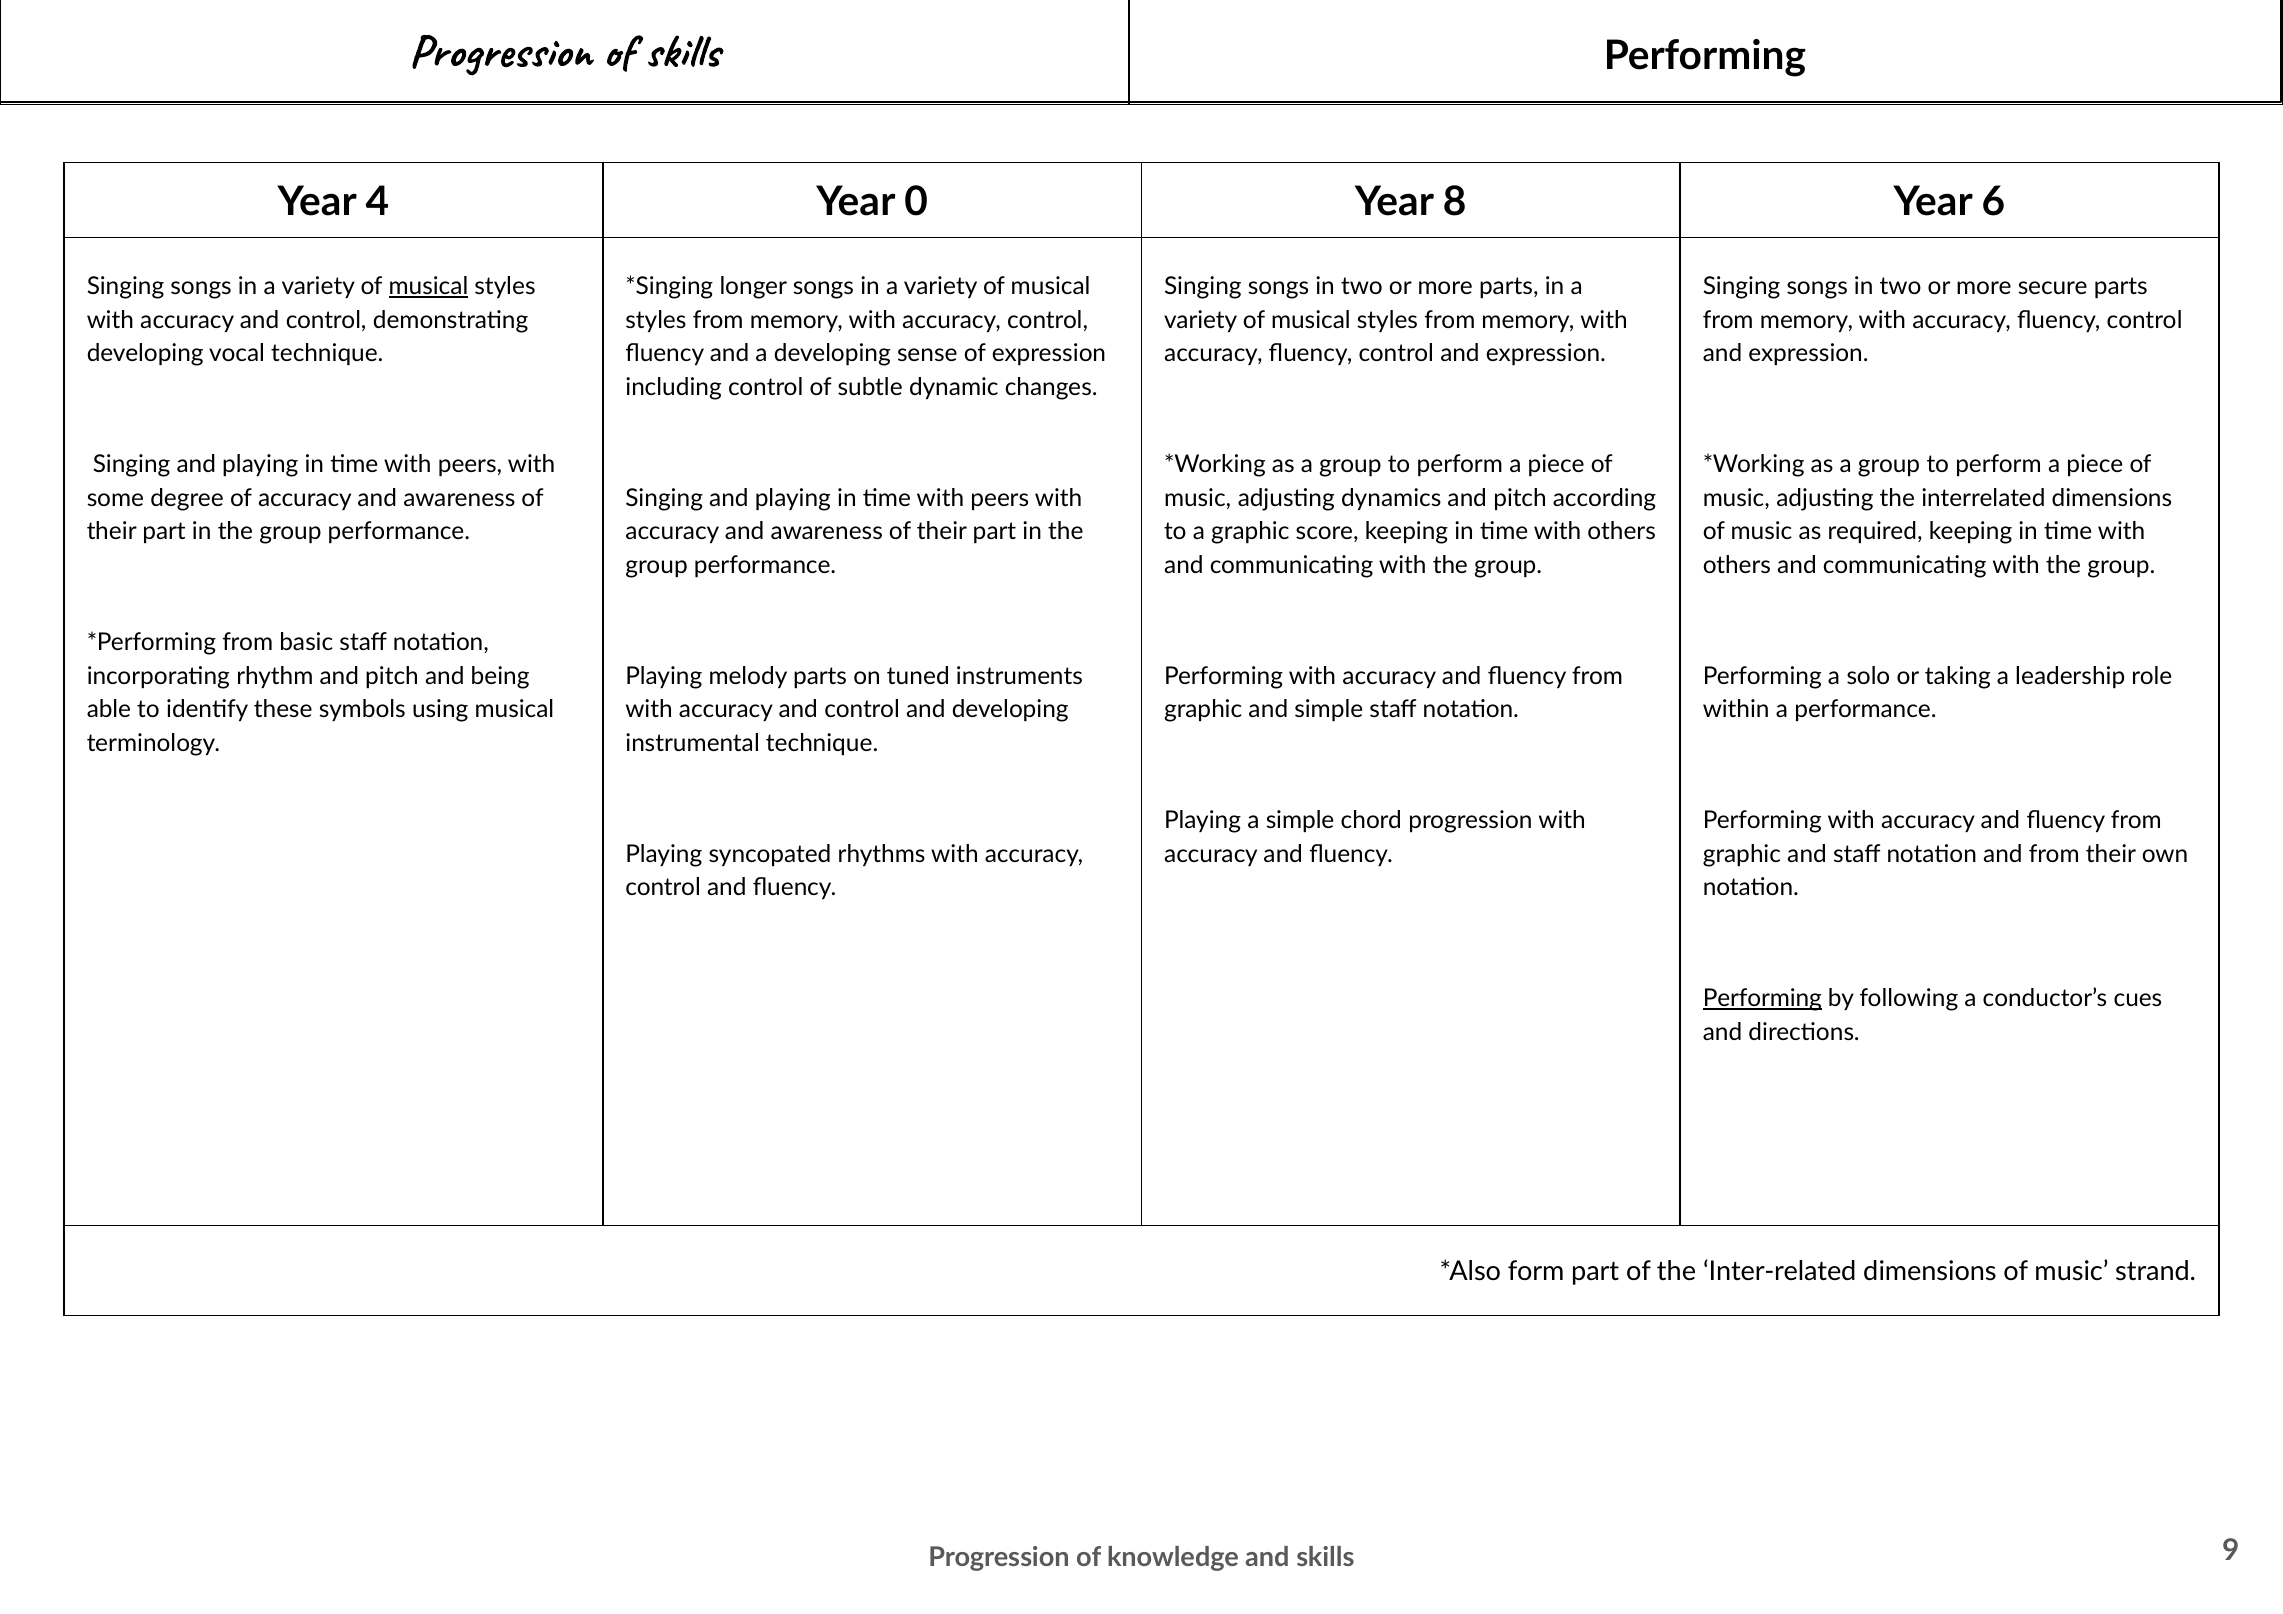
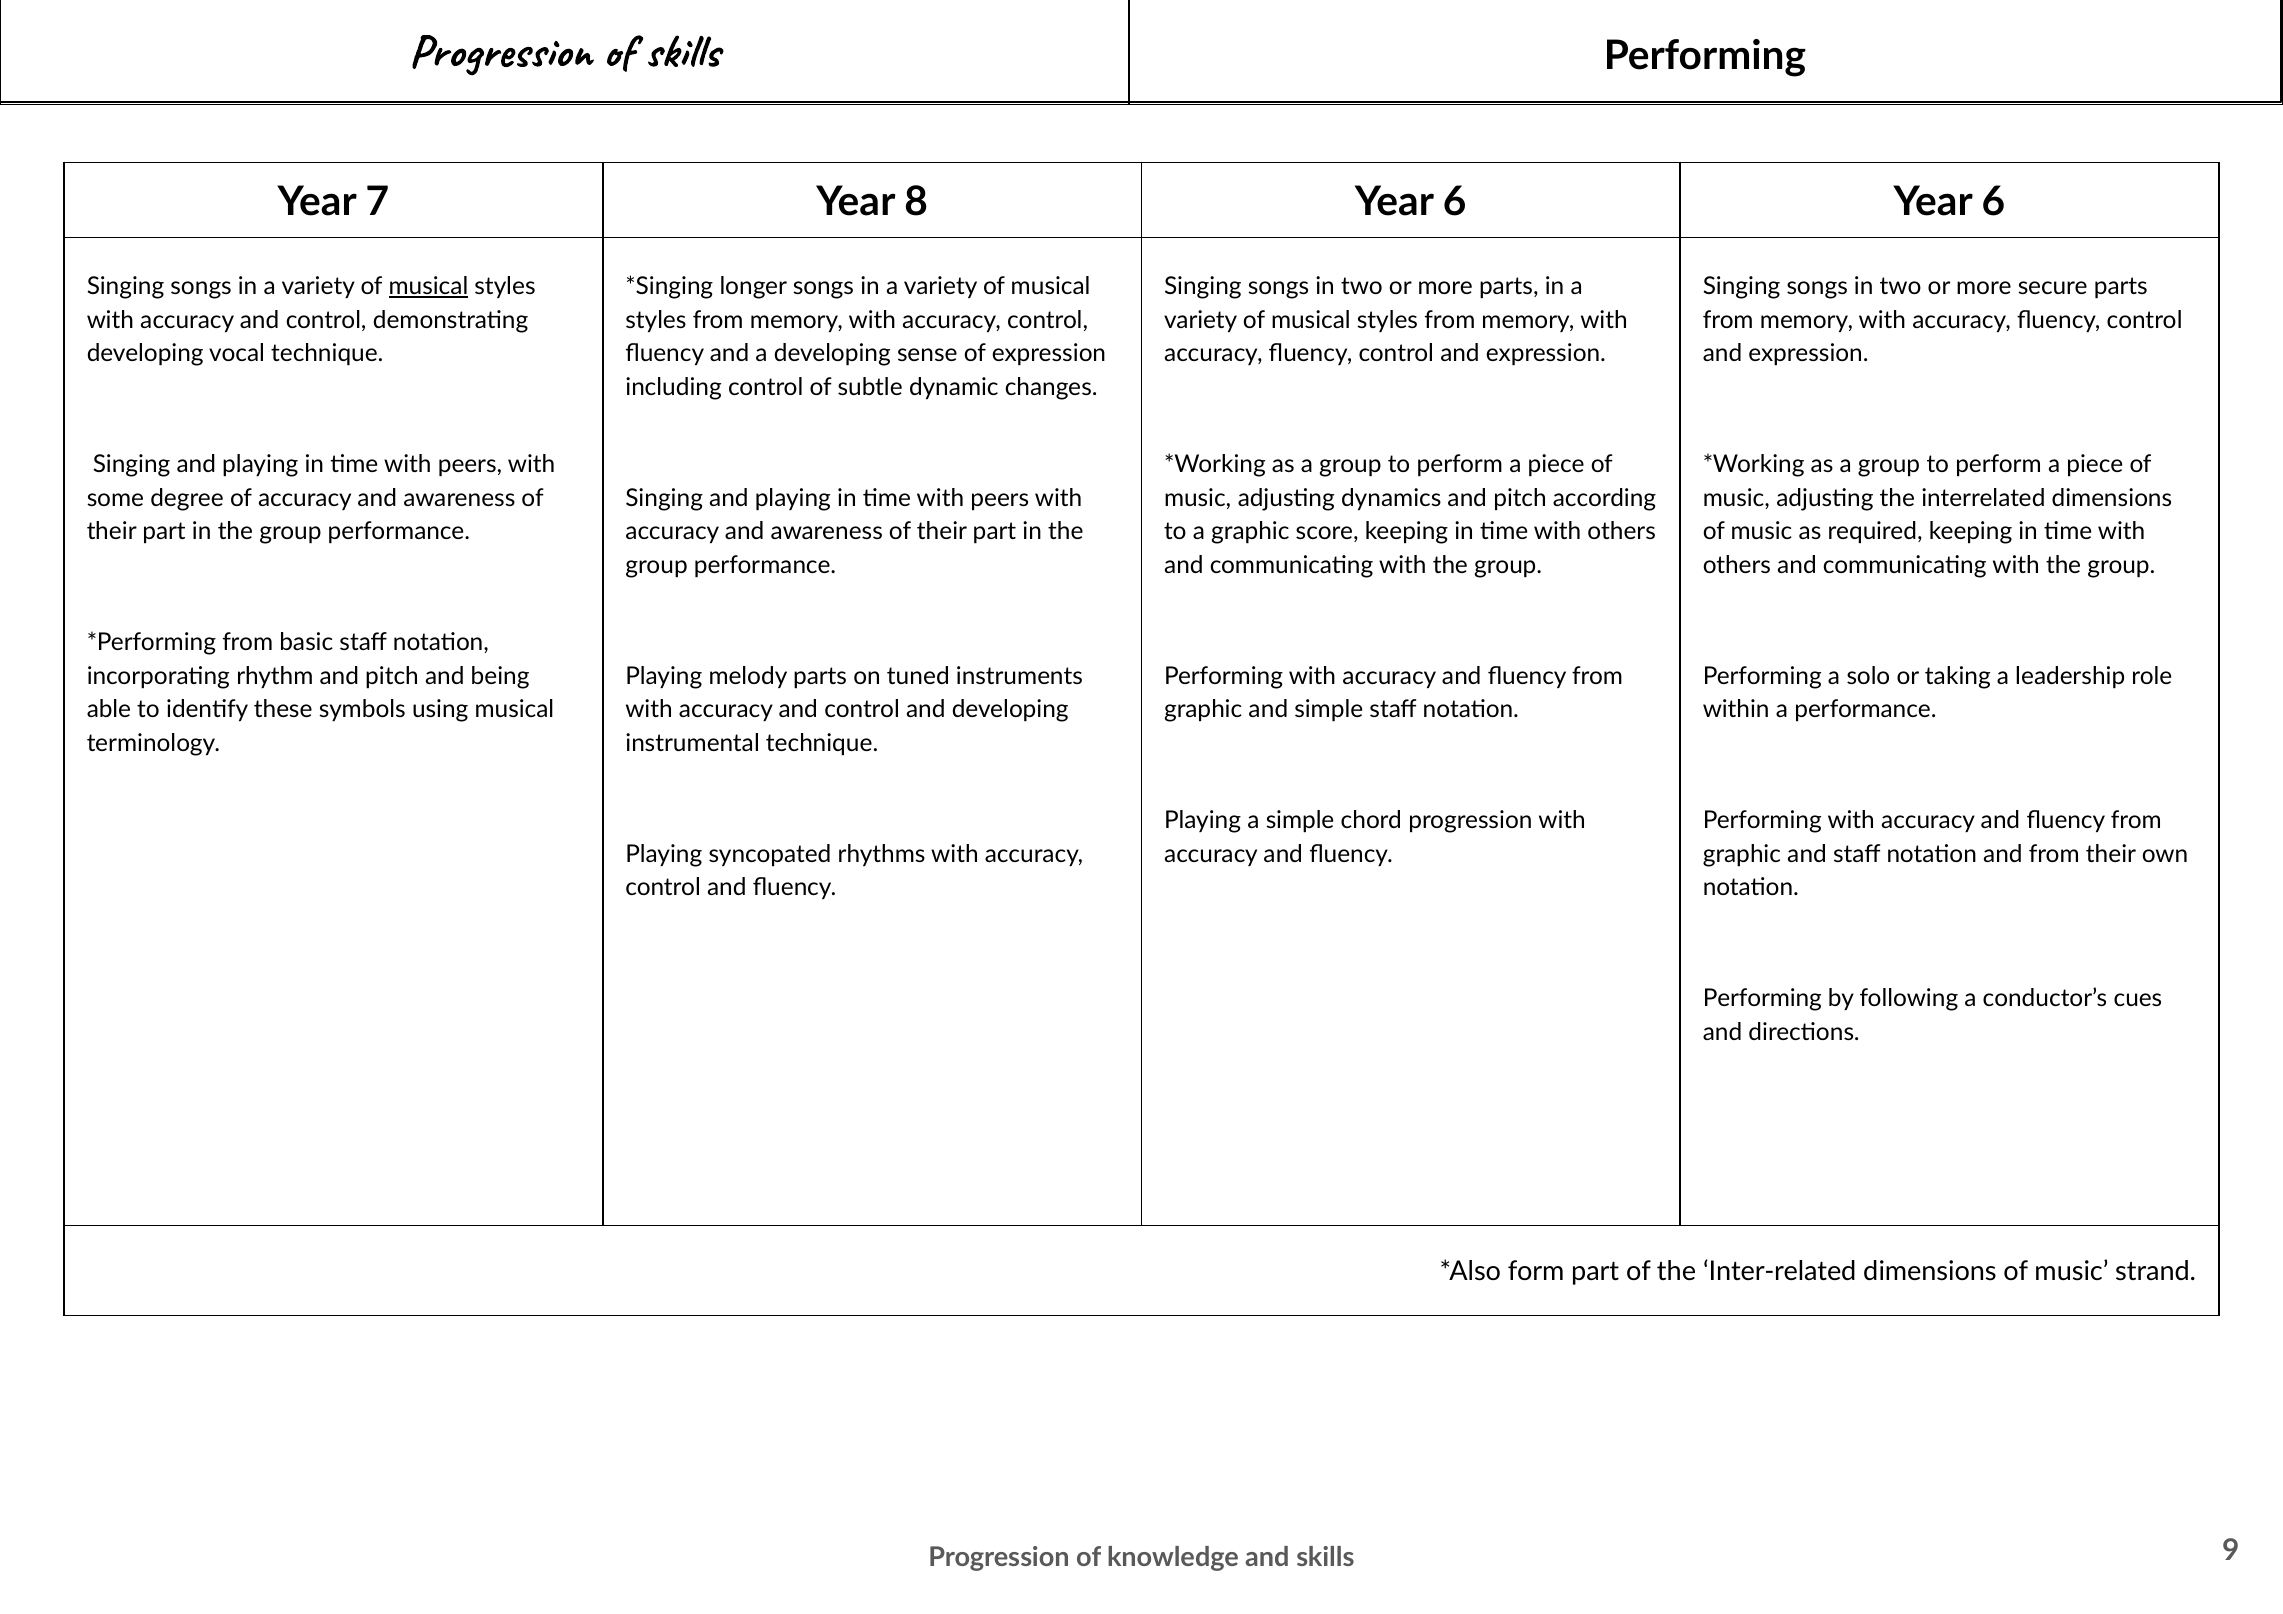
4: 4 -> 7
0: 0 -> 8
8 at (1455, 202): 8 -> 6
Performing at (1762, 999) underline: present -> none
